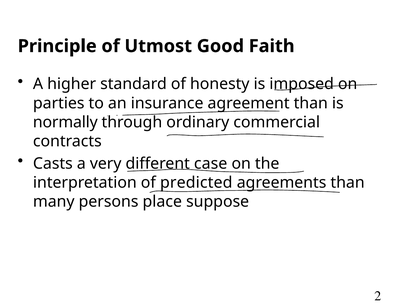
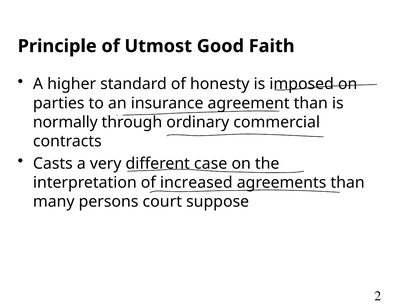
predicted: predicted -> increased
place: place -> court
